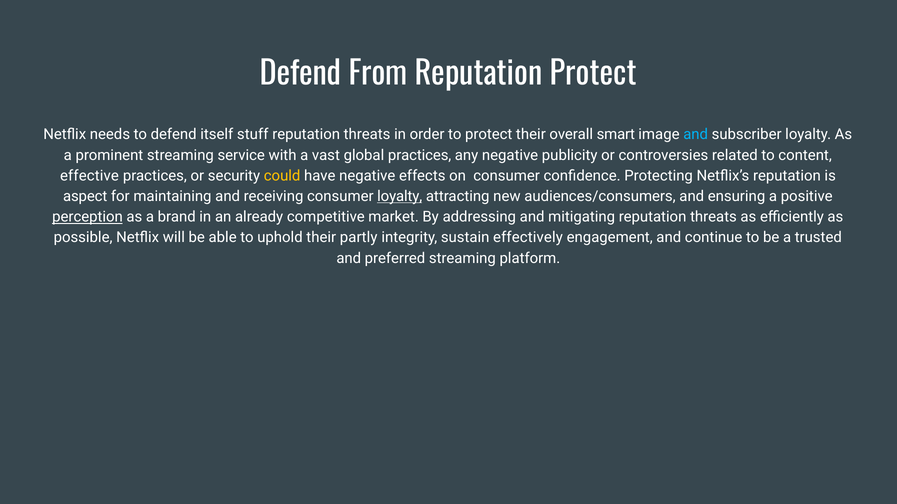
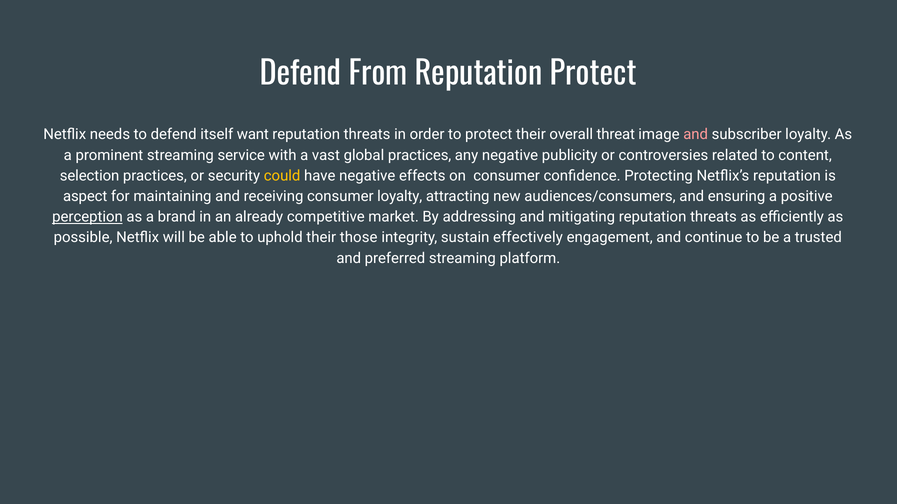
stuff: stuff -> want
smart: smart -> threat
and at (696, 135) colour: light blue -> pink
effective: effective -> selection
loyalty at (400, 197) underline: present -> none
partly: partly -> those
